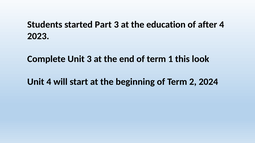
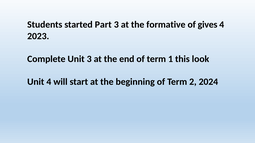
education: education -> formative
after: after -> gives
